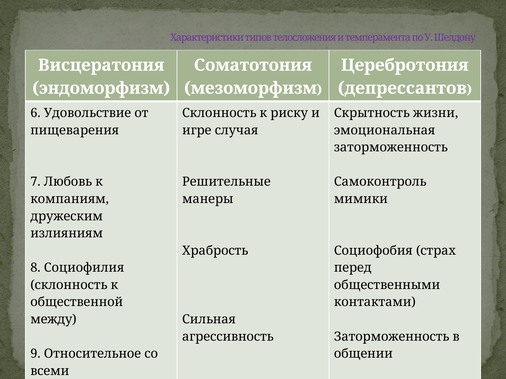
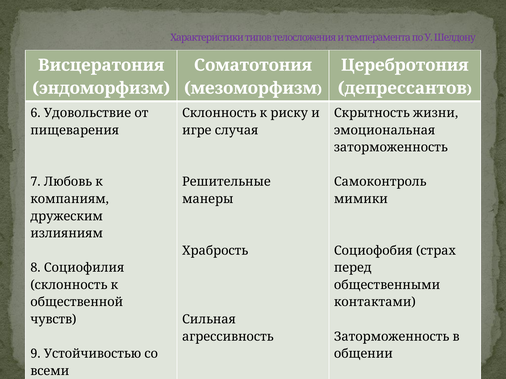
между: между -> чувств
Относительное: Относительное -> Устойчивостью
